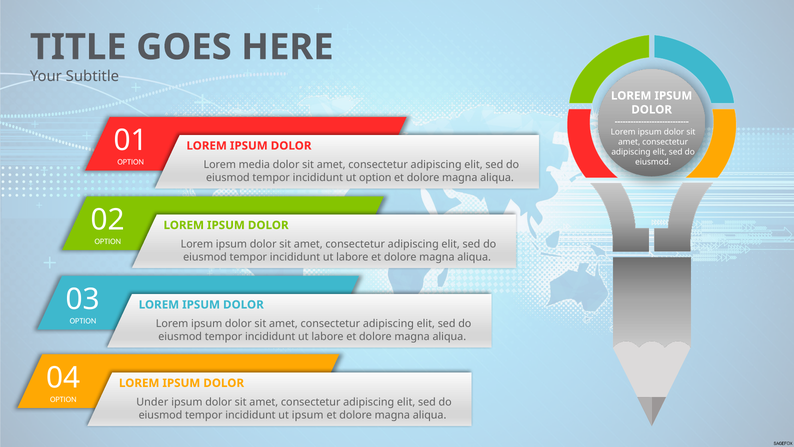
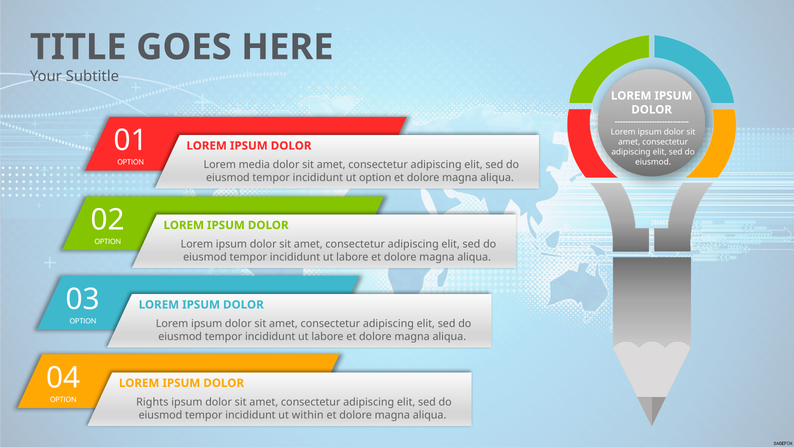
Under: Under -> Rights
ut ipsum: ipsum -> within
